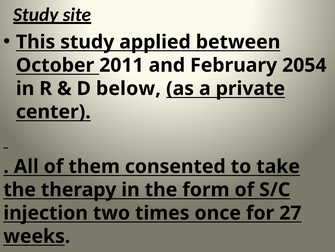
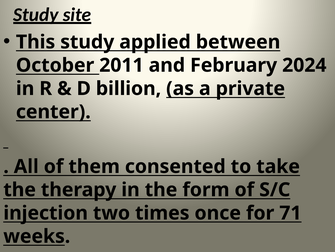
2054: 2054 -> 2024
below: below -> billion
27: 27 -> 71
